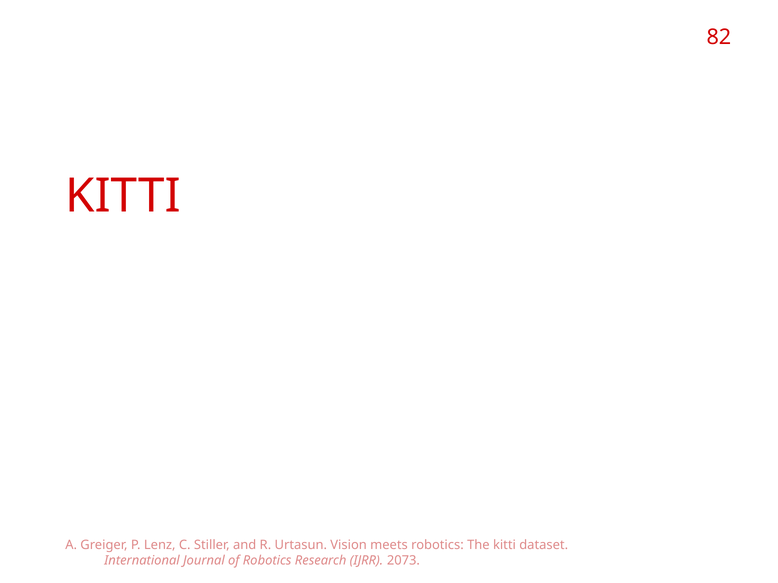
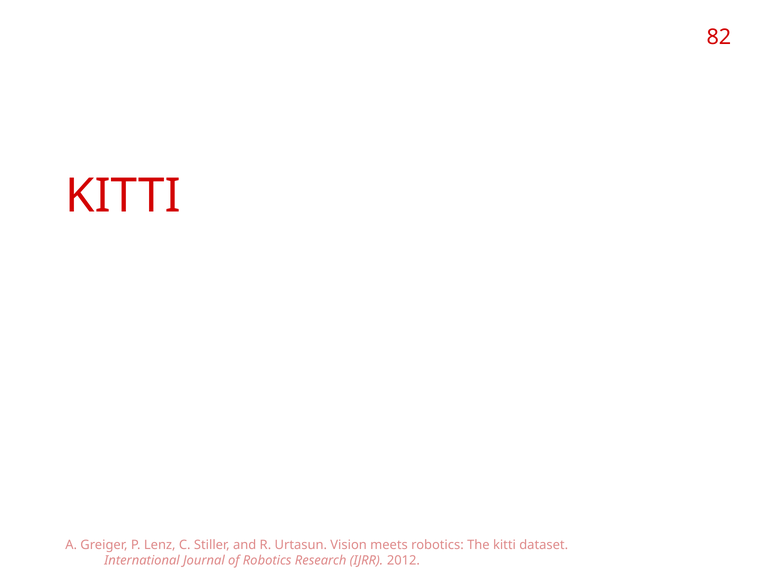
2073: 2073 -> 2012
